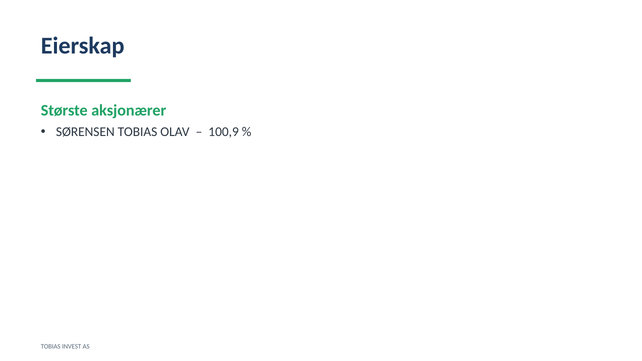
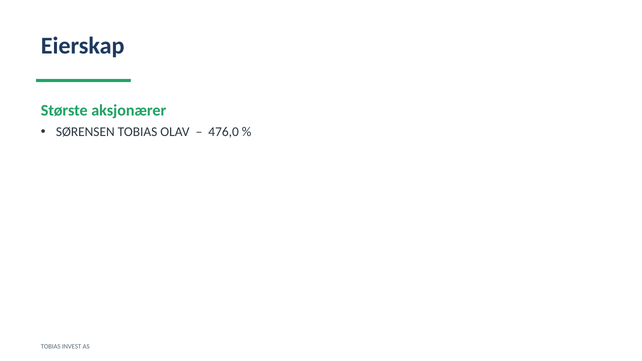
100,9: 100,9 -> 476,0
